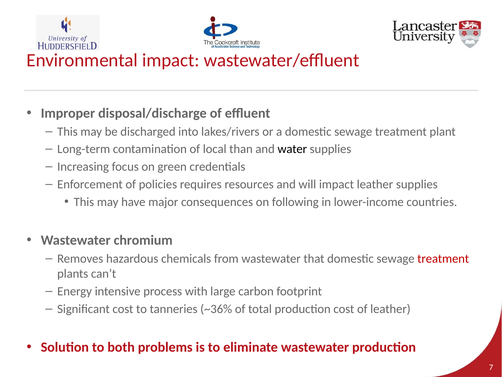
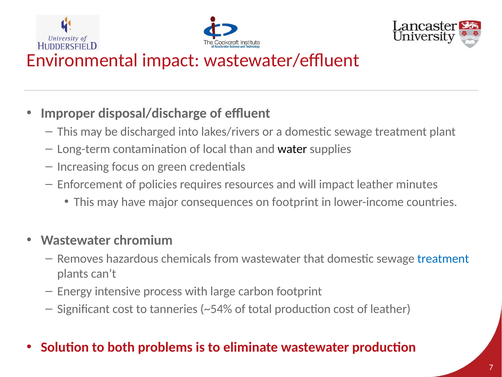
leather supplies: supplies -> minutes
on following: following -> footprint
treatment at (443, 258) colour: red -> blue
~36%: ~36% -> ~54%
